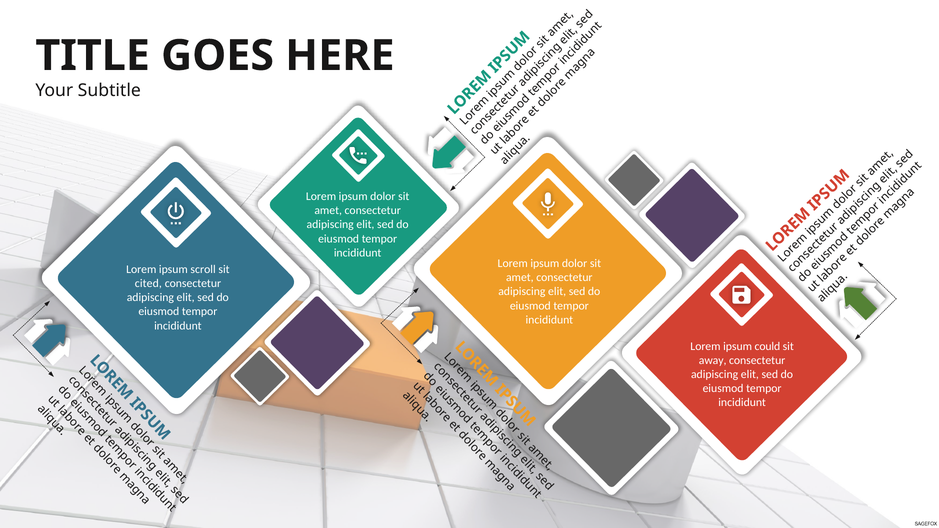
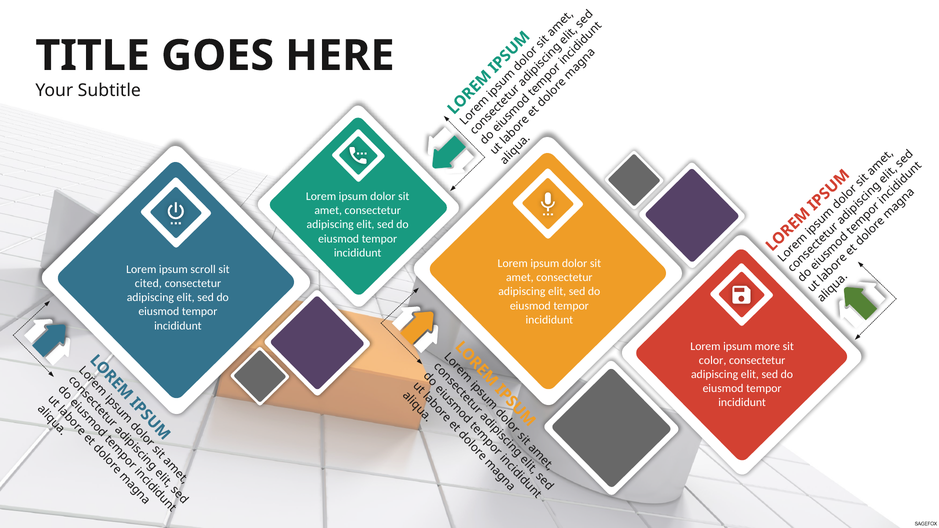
could: could -> more
away: away -> color
